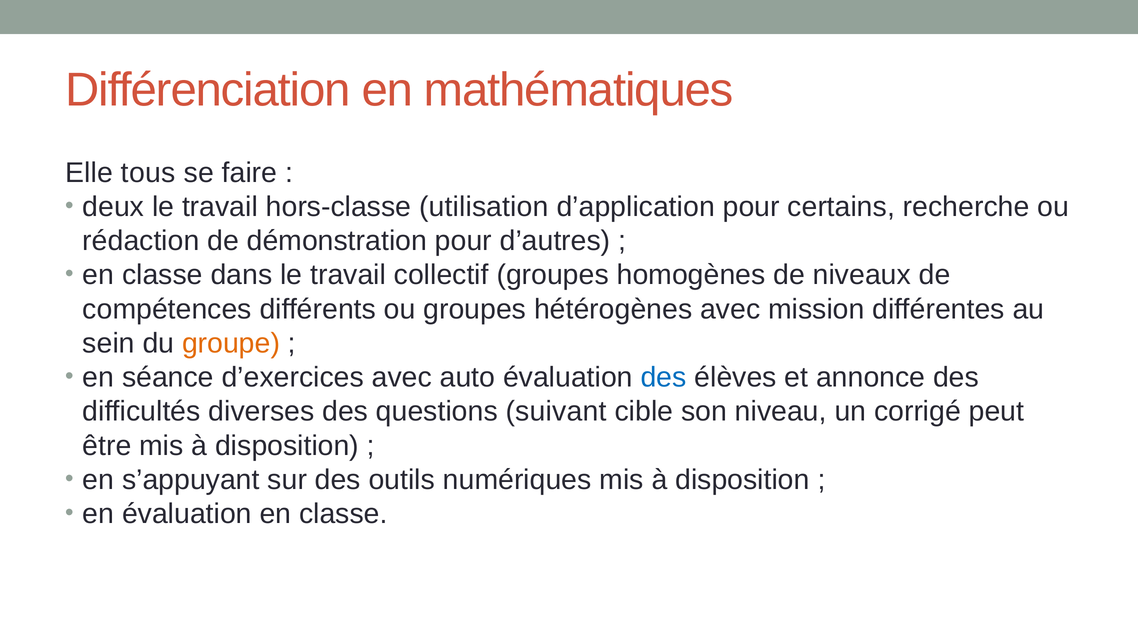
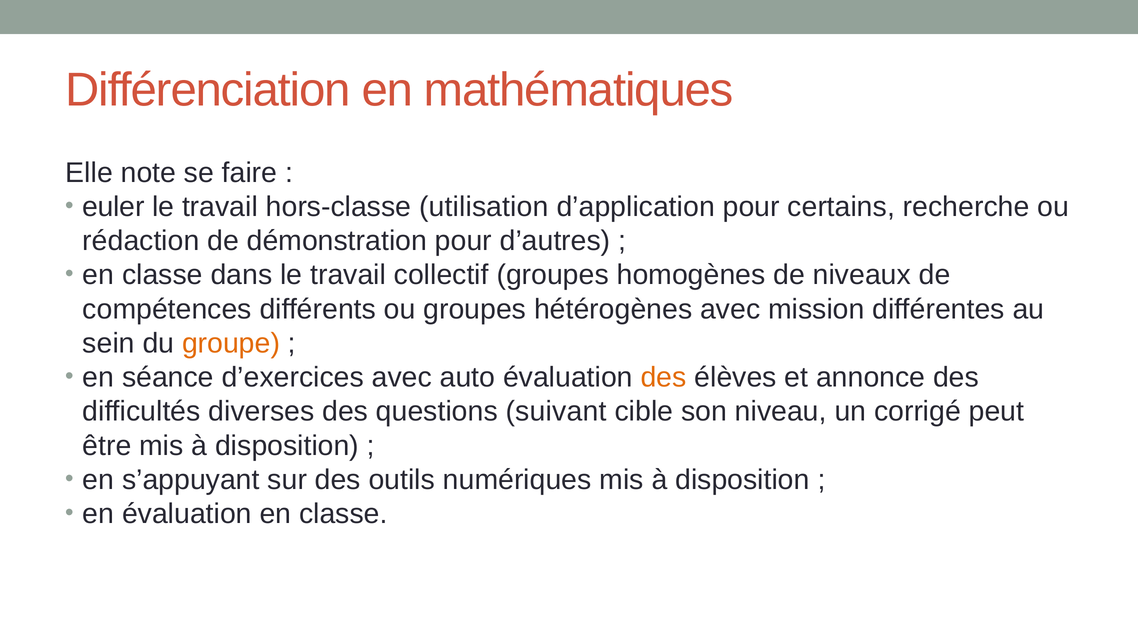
tous: tous -> note
deux: deux -> euler
des at (664, 378) colour: blue -> orange
